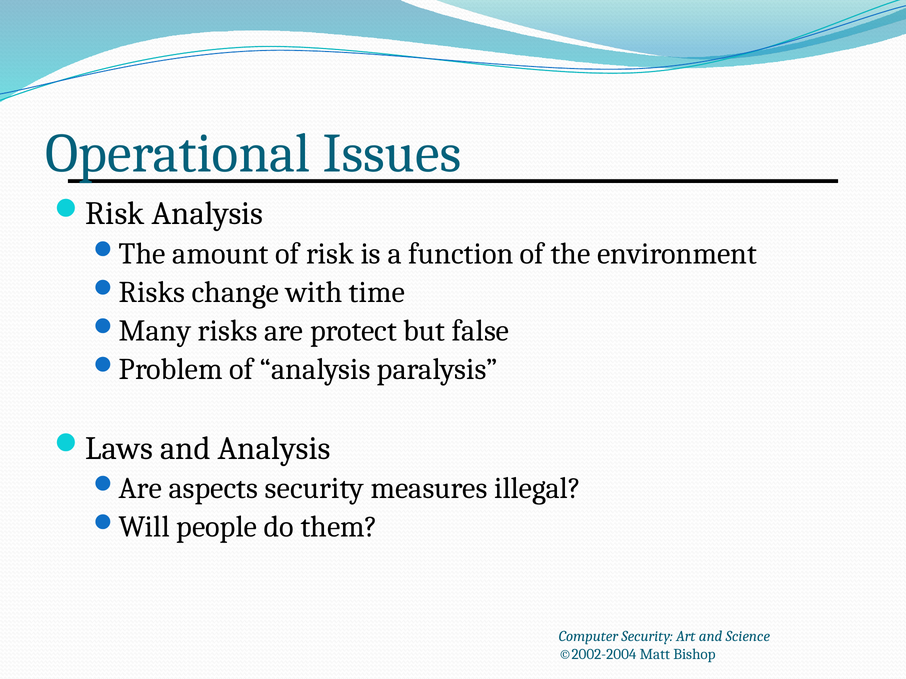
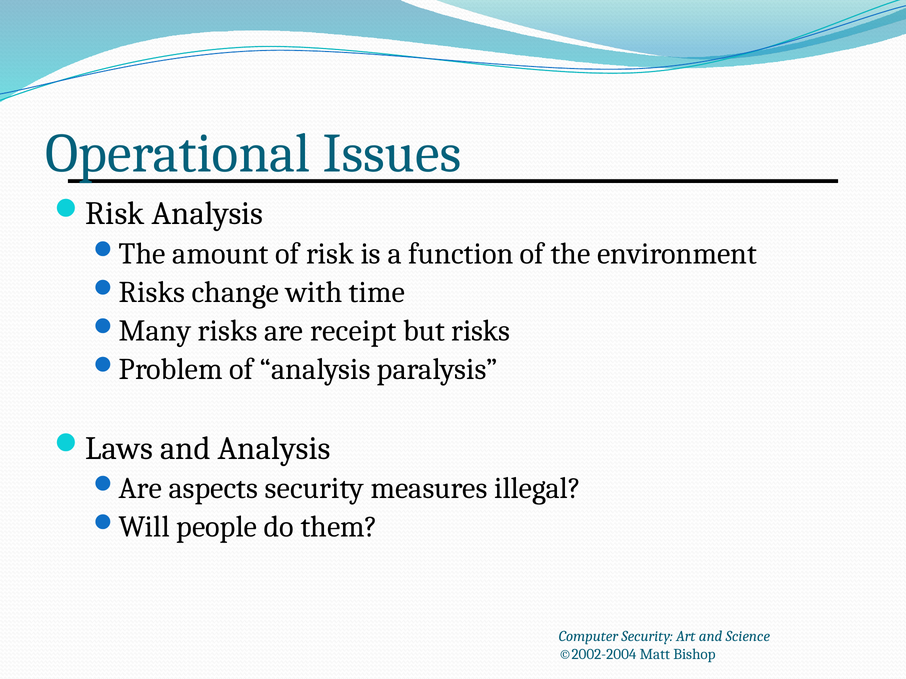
protect: protect -> receipt
but false: false -> risks
